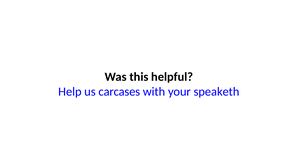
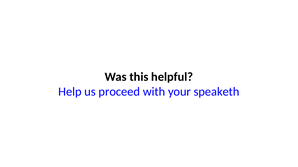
carcases: carcases -> proceed
